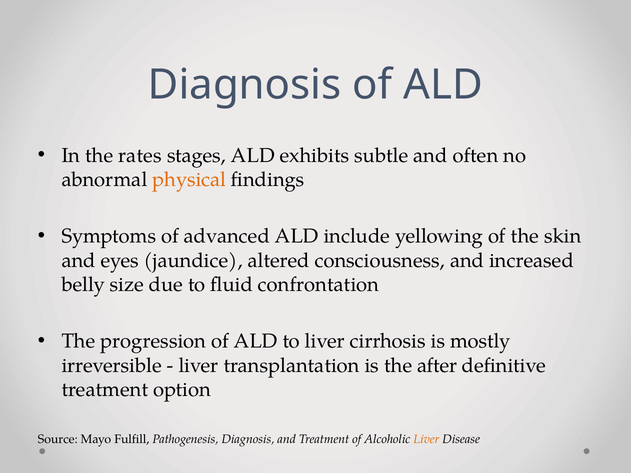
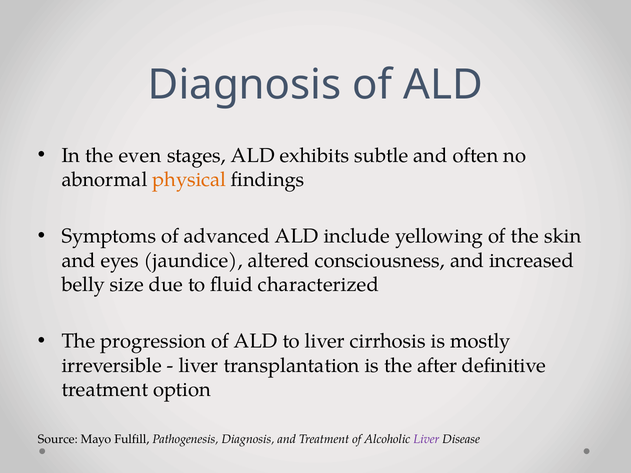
rates: rates -> even
confrontation: confrontation -> characterized
Liver at (426, 440) colour: orange -> purple
